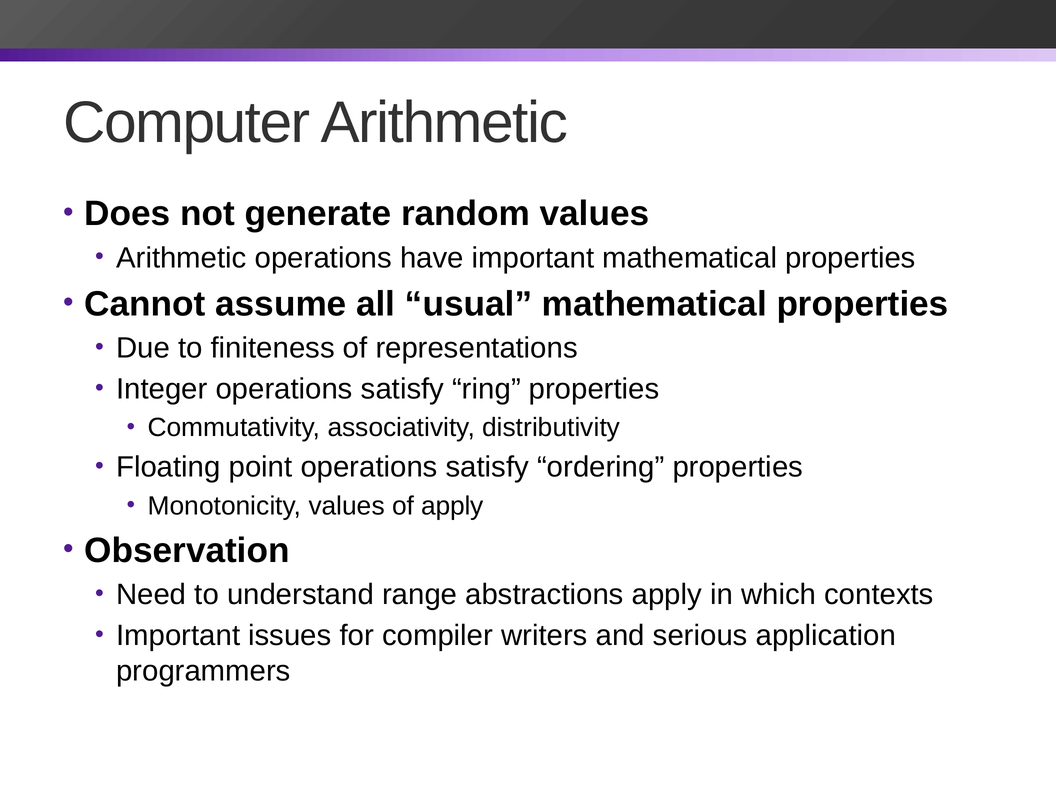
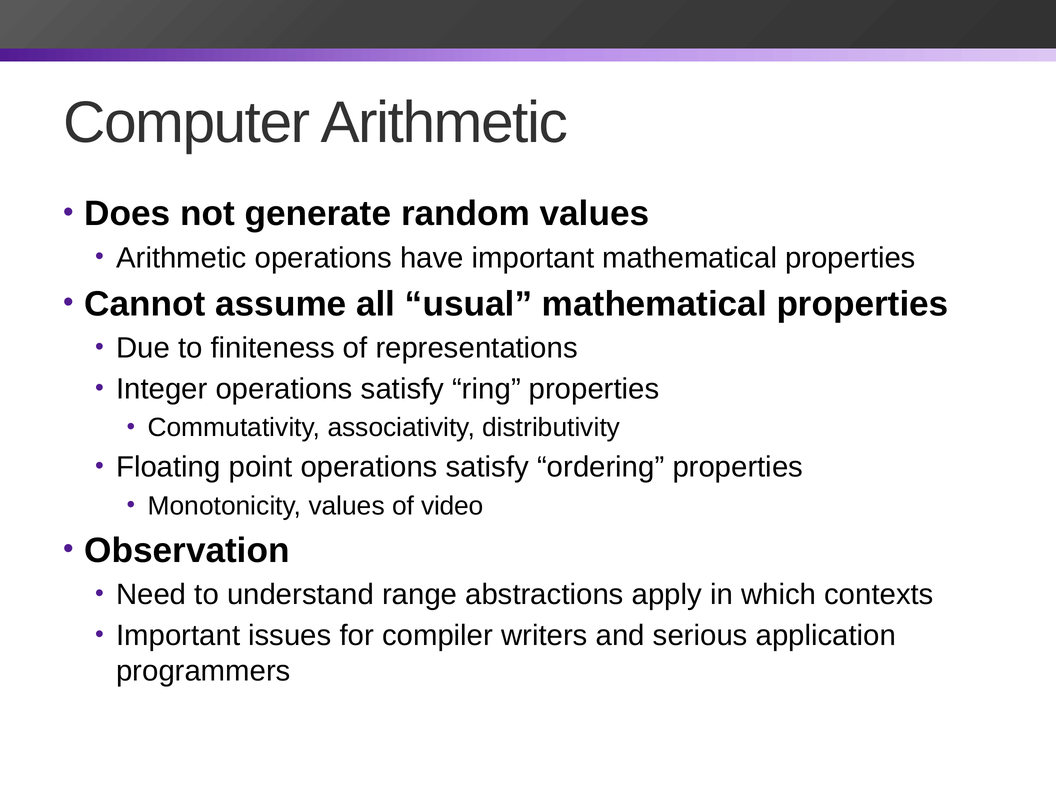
of apply: apply -> video
